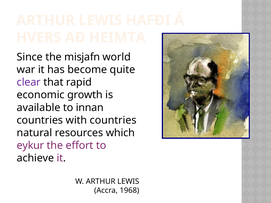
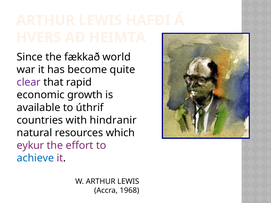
misjafn: misjafn -> fækkað
innan: innan -> úthrif
with countries: countries -> hindranir
achieve colour: black -> blue
